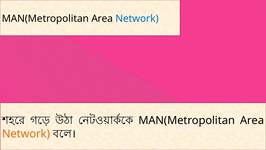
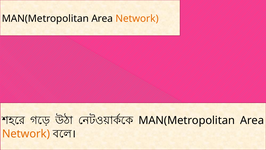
Network at (137, 18) colour: blue -> orange
